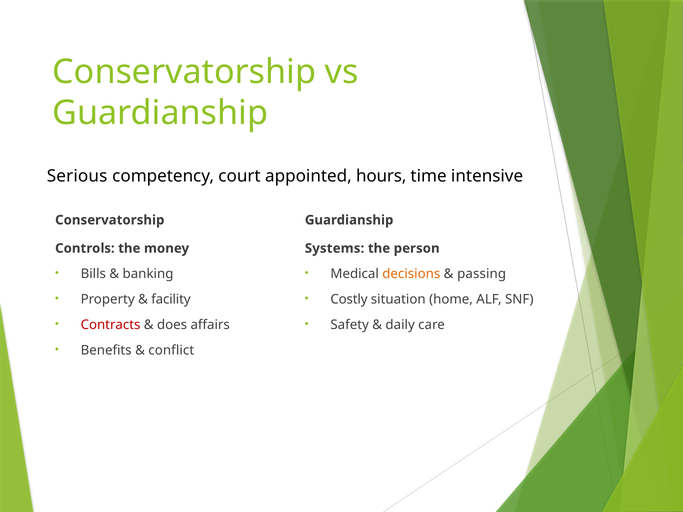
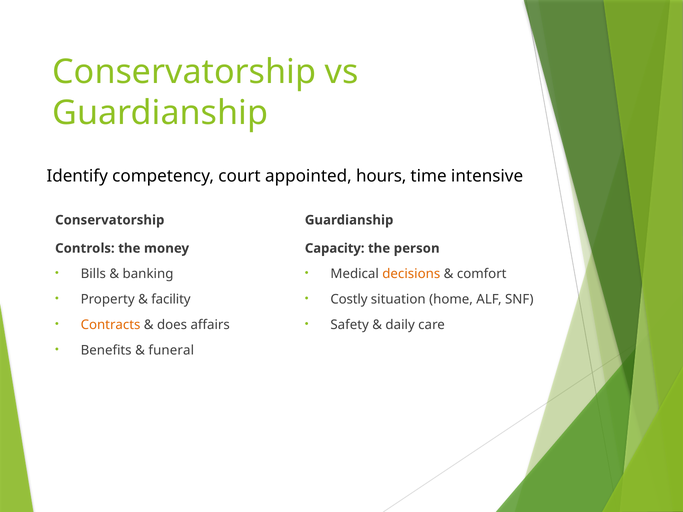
Serious: Serious -> Identify
Systems: Systems -> Capacity
passing: passing -> comfort
Contracts colour: red -> orange
conflict: conflict -> funeral
